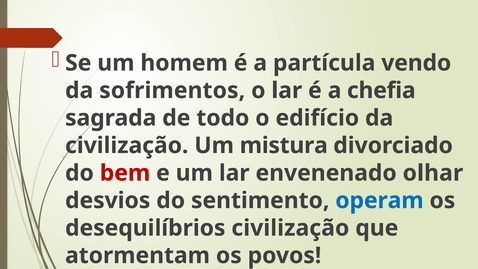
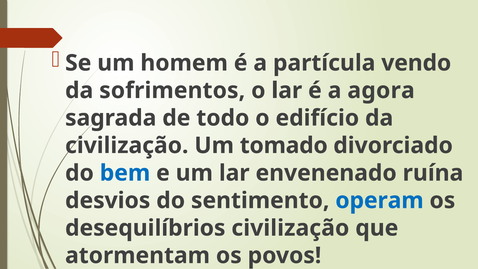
chefia: chefia -> agora
mistura: mistura -> tomado
bem colour: red -> blue
olhar: olhar -> ruína
